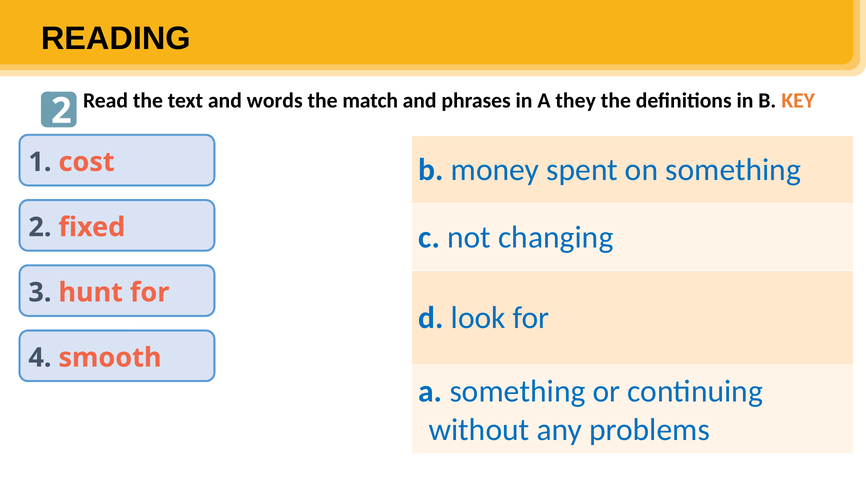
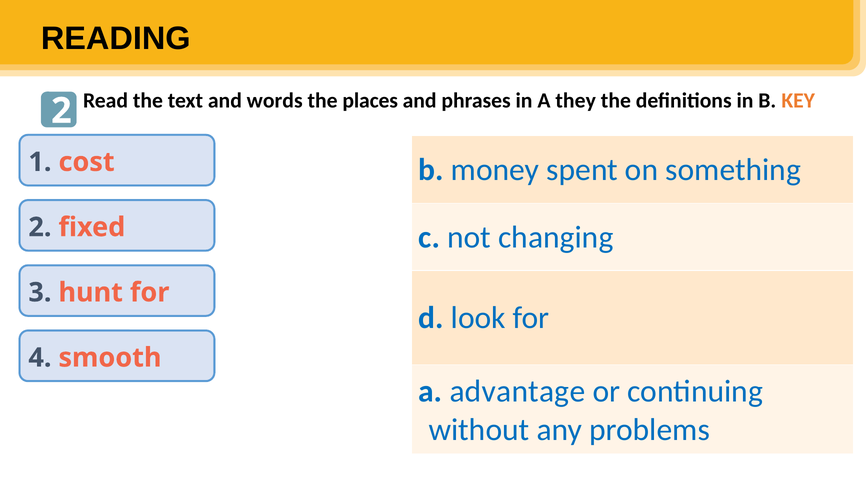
match: match -> places
a something: something -> advantage
